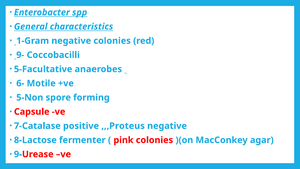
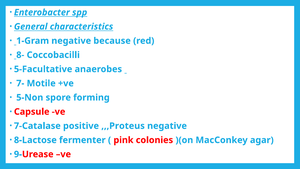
negative colonies: colonies -> because
9-: 9- -> 8-
6-: 6- -> 7-
